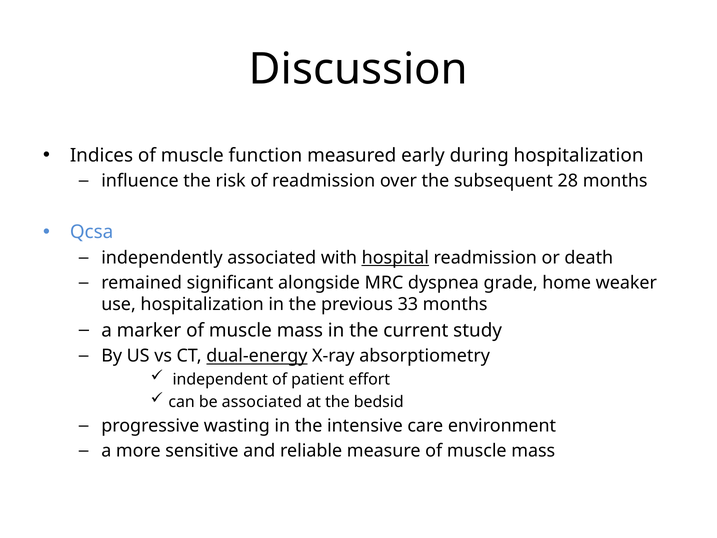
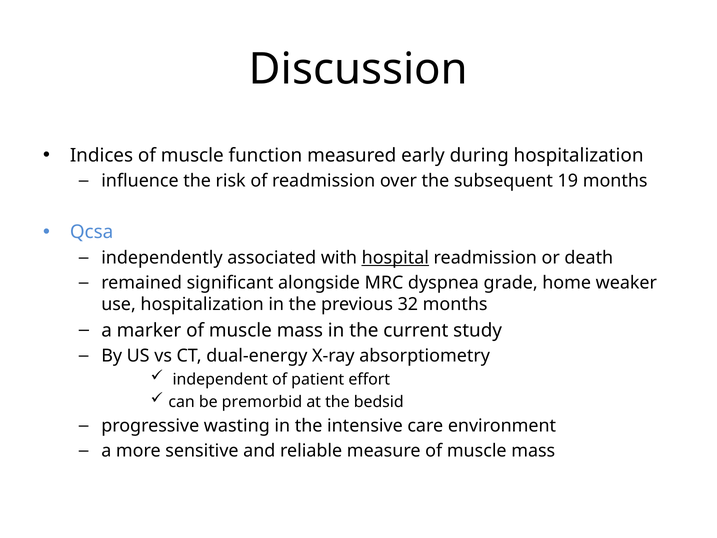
28: 28 -> 19
33: 33 -> 32
dual-energy underline: present -> none
be associated: associated -> premorbid
